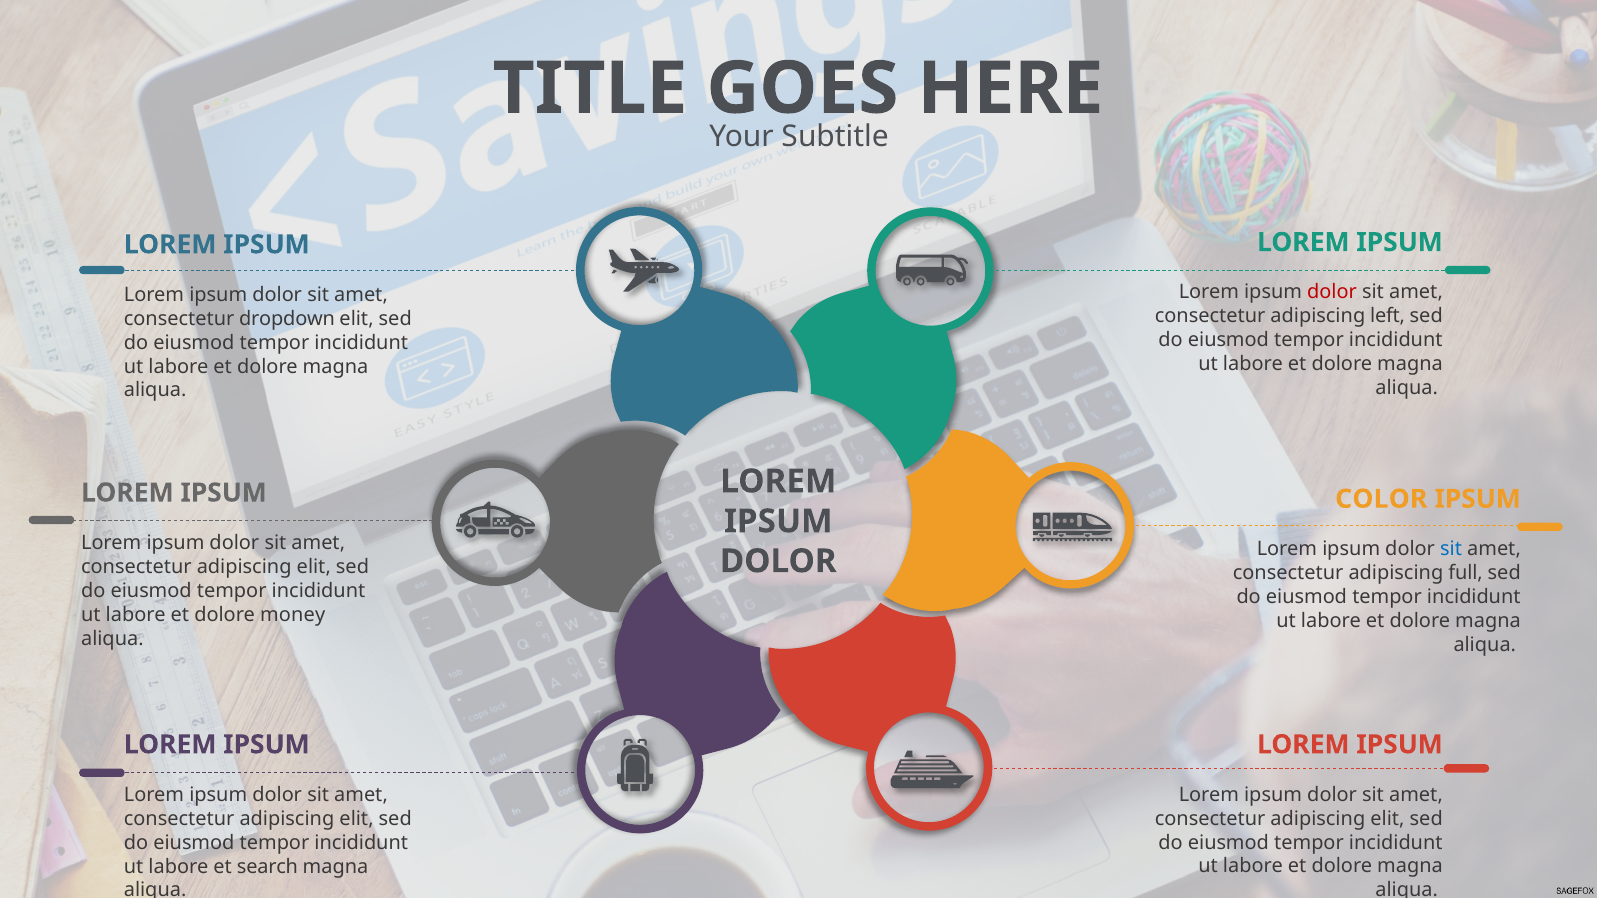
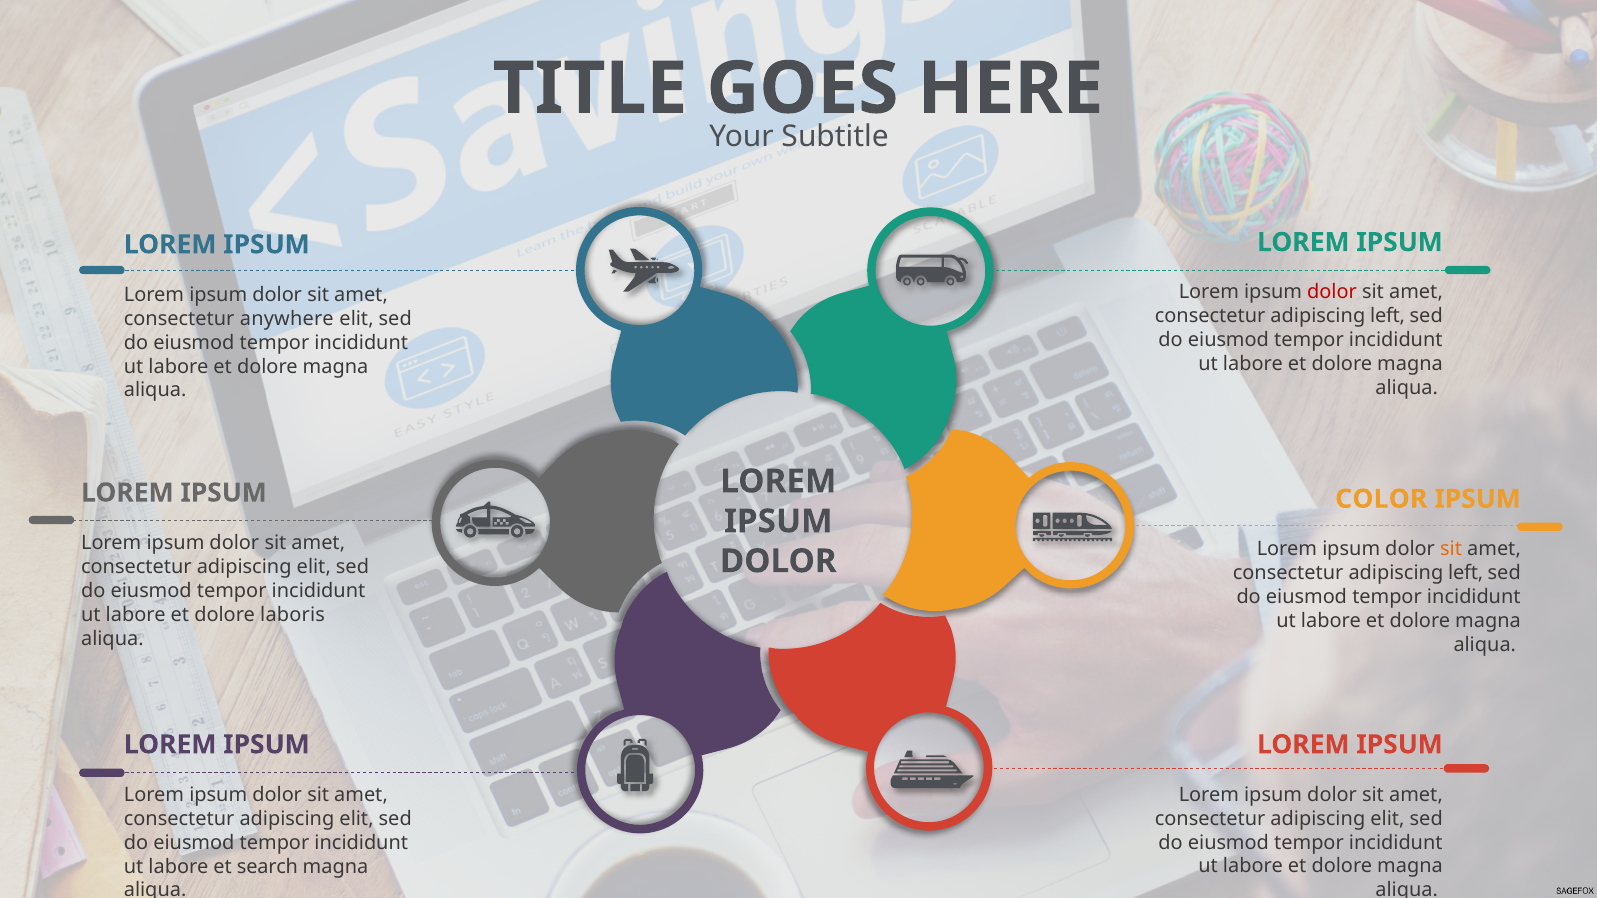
dropdown: dropdown -> anywhere
sit at (1451, 549) colour: blue -> orange
full at (1466, 573): full -> left
money: money -> laboris
